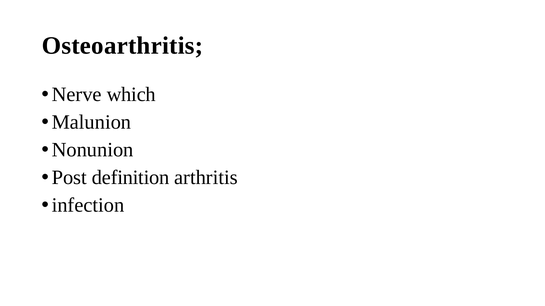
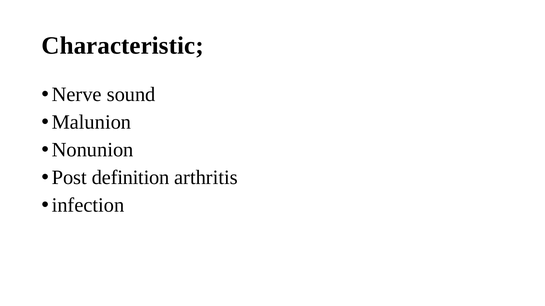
Osteoarthritis: Osteoarthritis -> Characteristic
which: which -> sound
